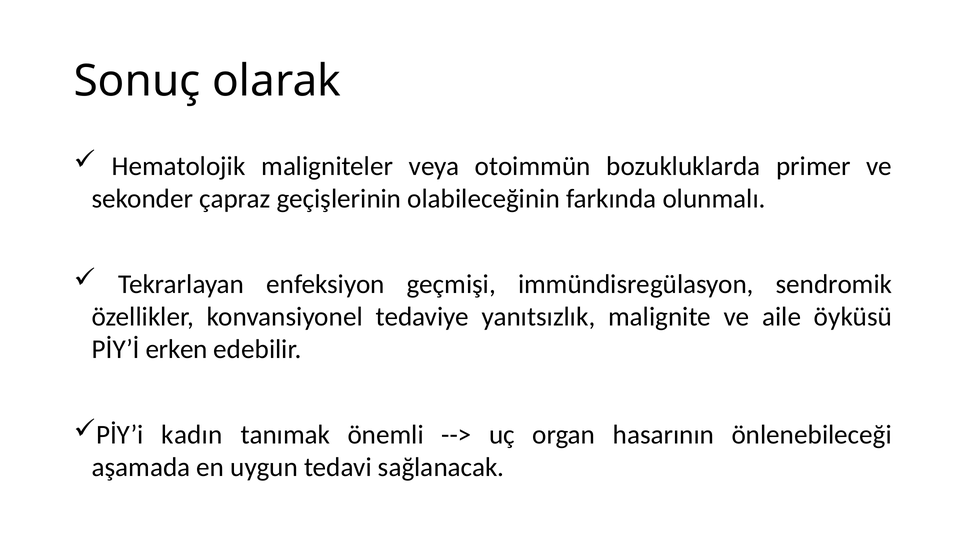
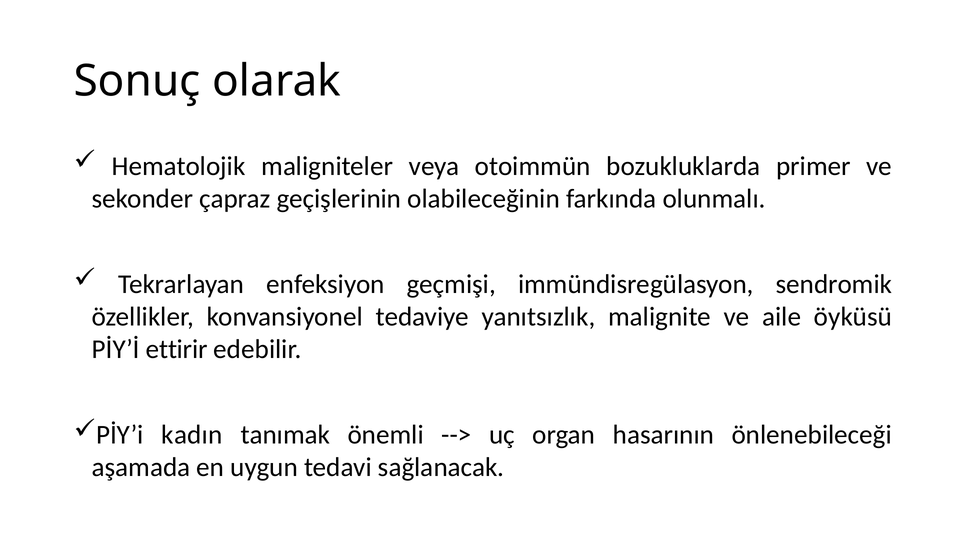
erken: erken -> ettirir
